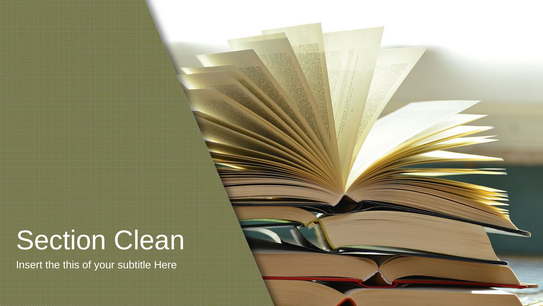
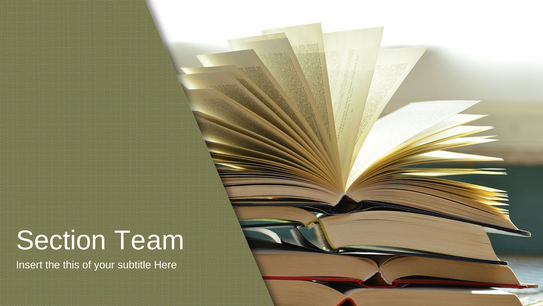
Clean: Clean -> Team
